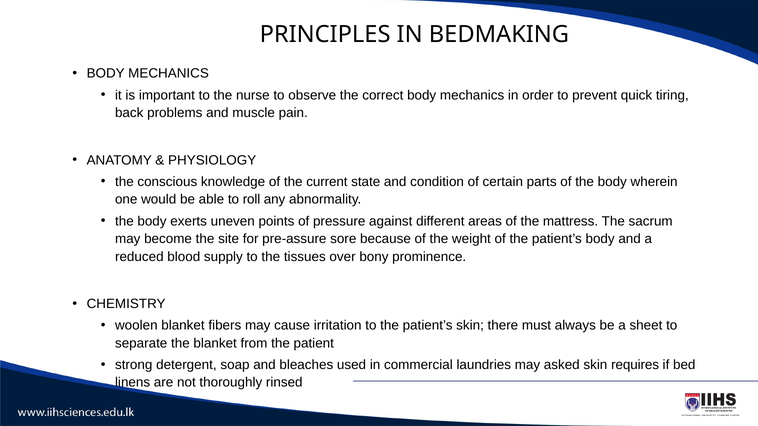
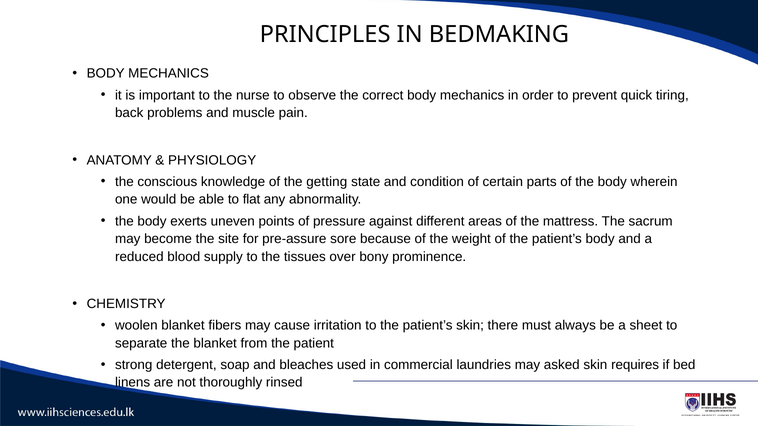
current: current -> getting
roll: roll -> flat
